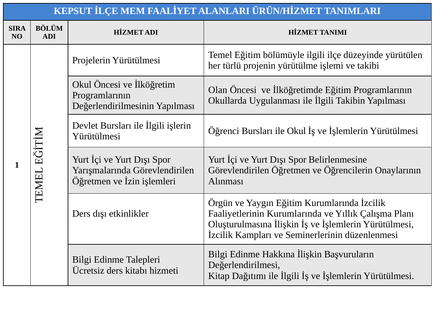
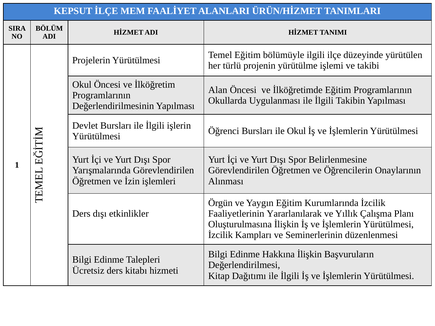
Olan: Olan -> Alan
Faaliyetlerinin Kurumlarında: Kurumlarında -> Yararlanılarak
